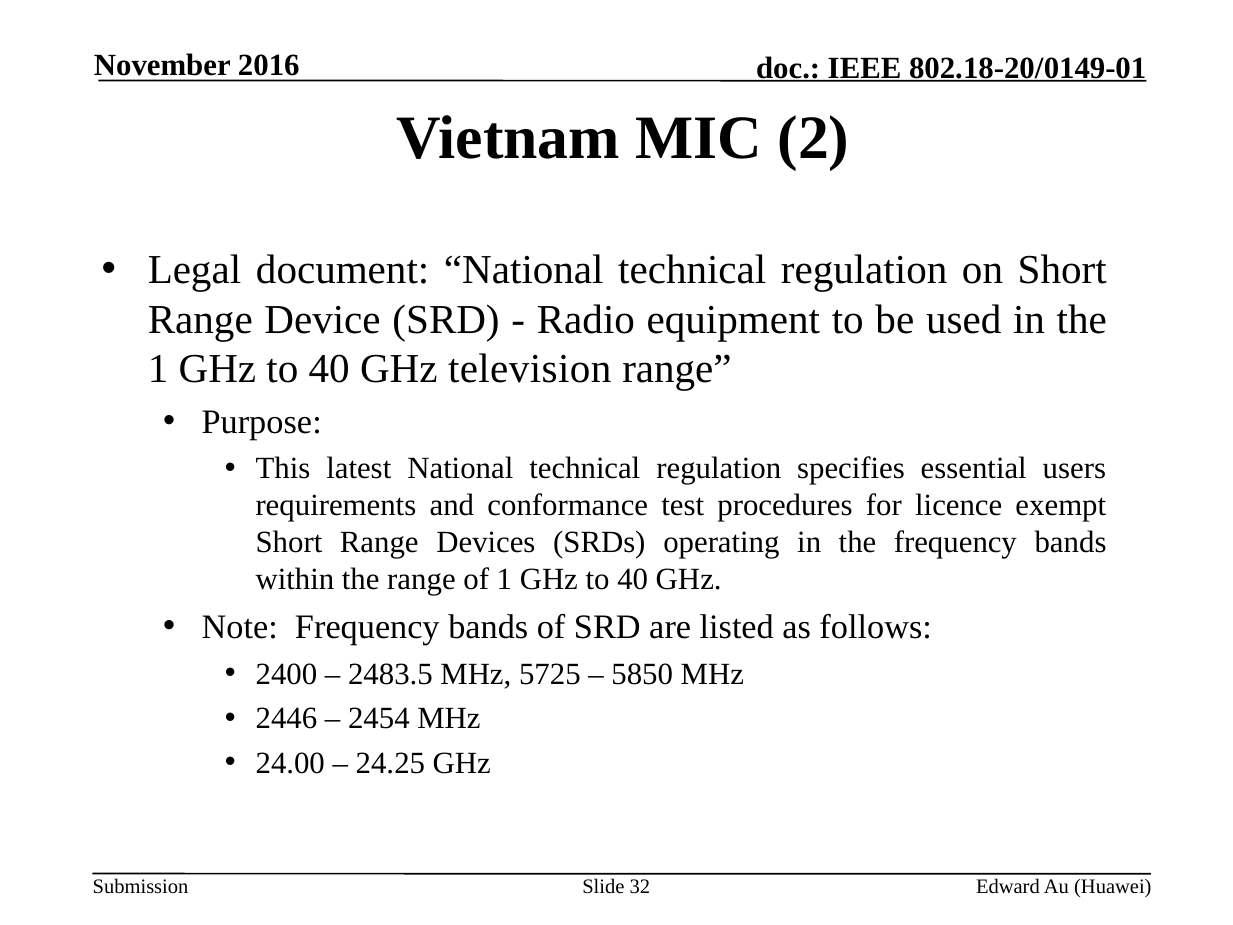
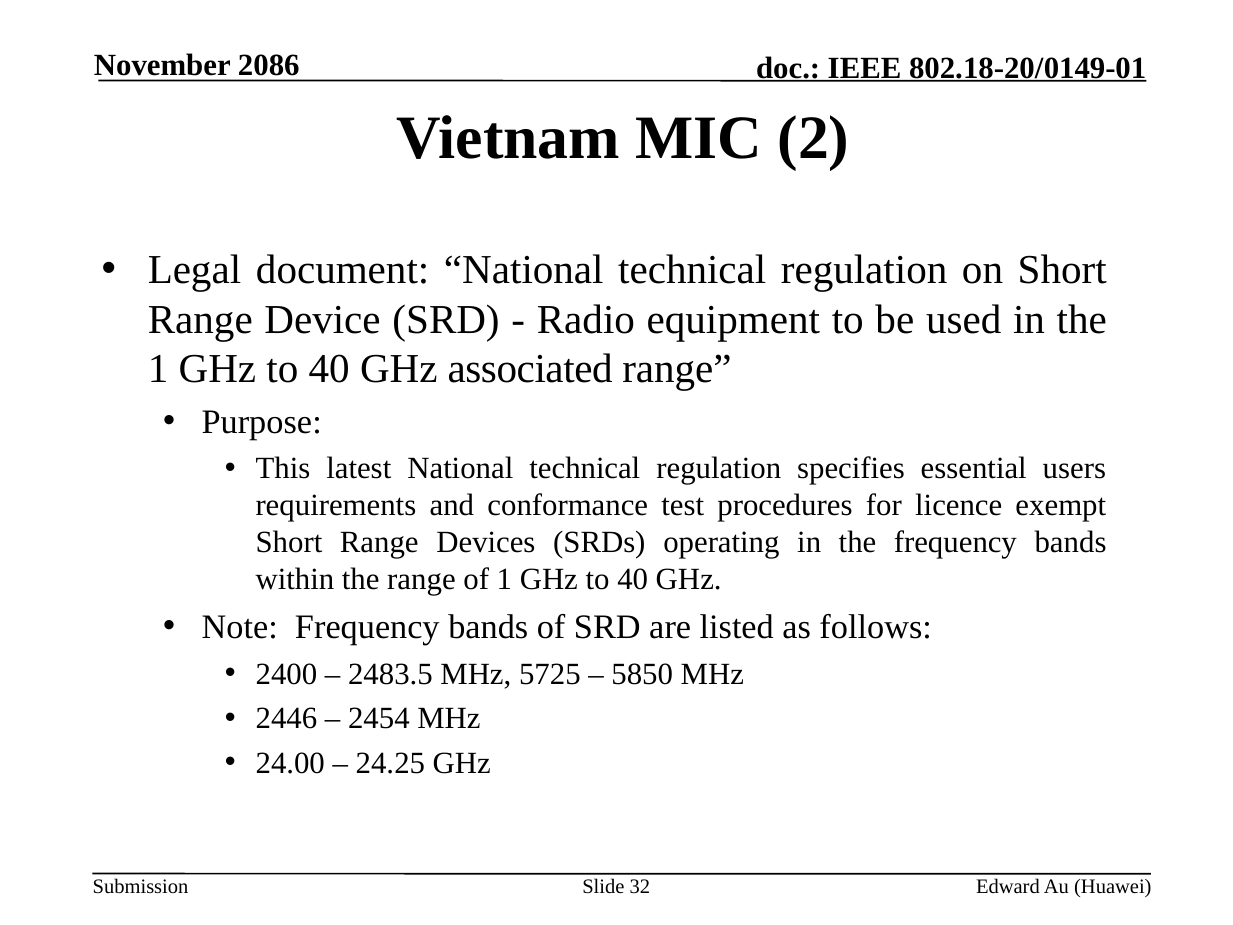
2016: 2016 -> 2086
television: television -> associated
